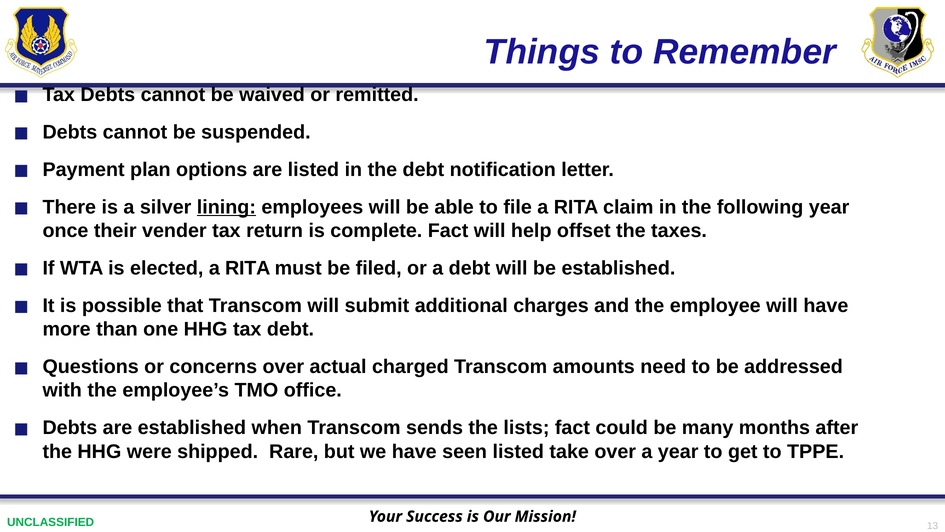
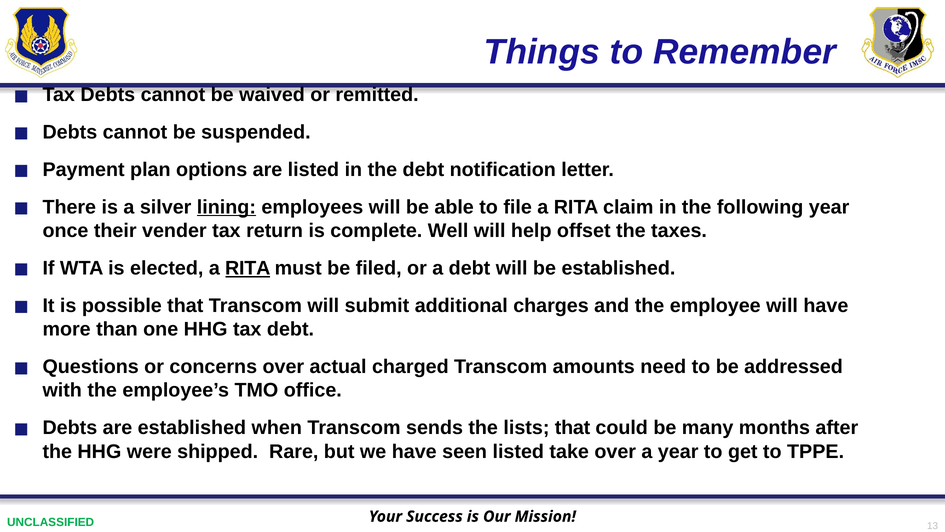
complete Fact: Fact -> Well
RITA at (248, 268) underline: none -> present
lists fact: fact -> that
